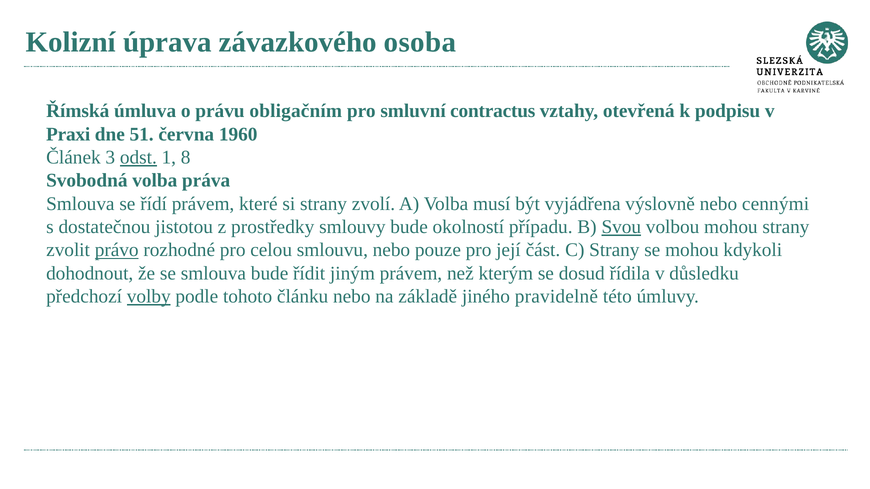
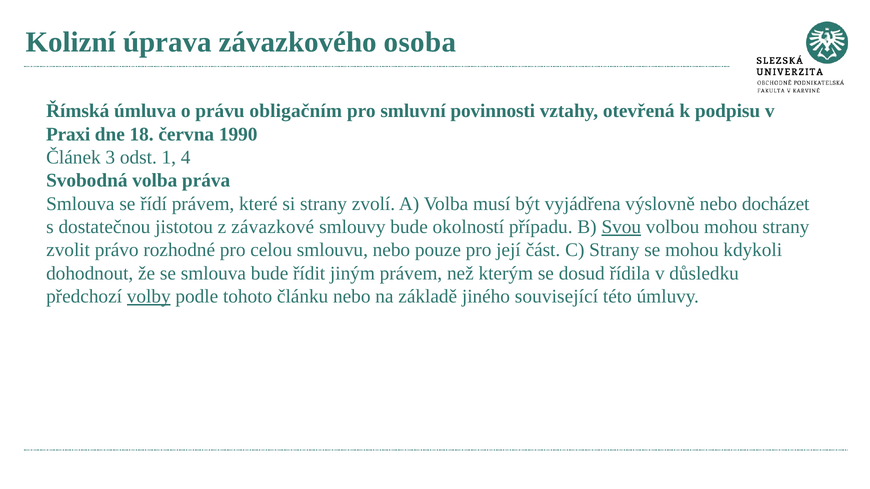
contractus: contractus -> povinnosti
51: 51 -> 18
1960: 1960 -> 1990
odst underline: present -> none
8: 8 -> 4
cennými: cennými -> docházet
prostředky: prostředky -> závazkové
právo underline: present -> none
pravidelně: pravidelně -> související
